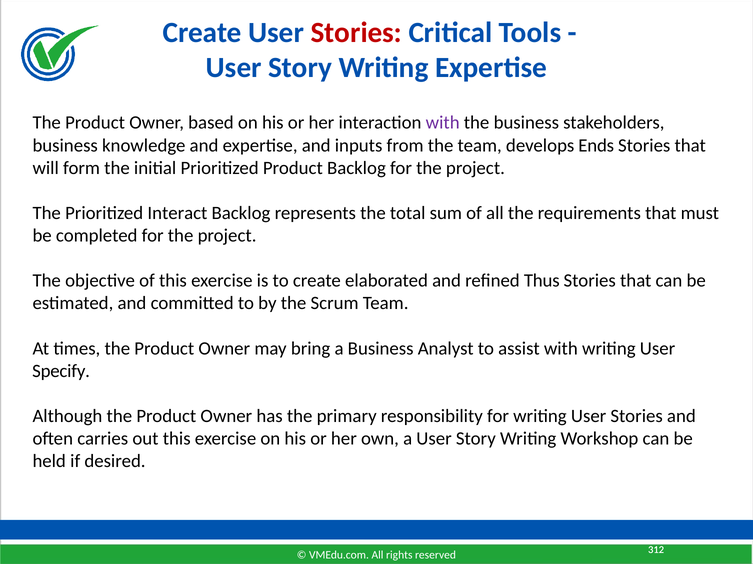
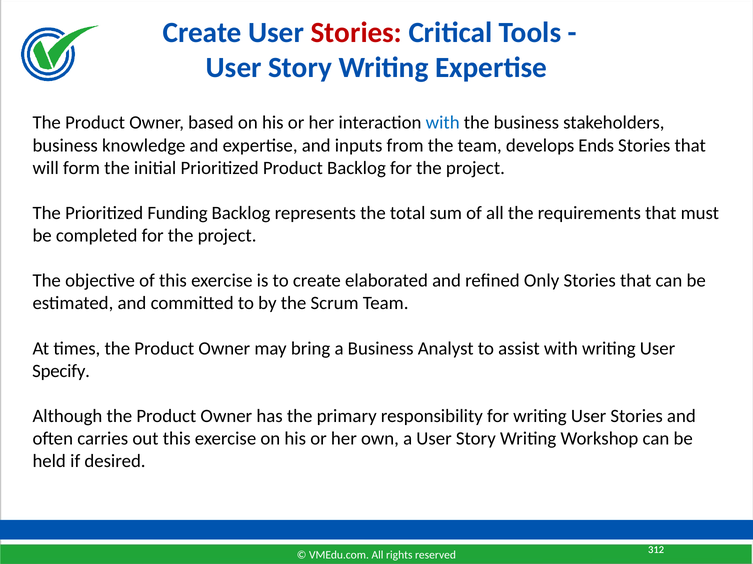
with at (443, 123) colour: purple -> blue
Interact: Interact -> Funding
Thus: Thus -> Only
